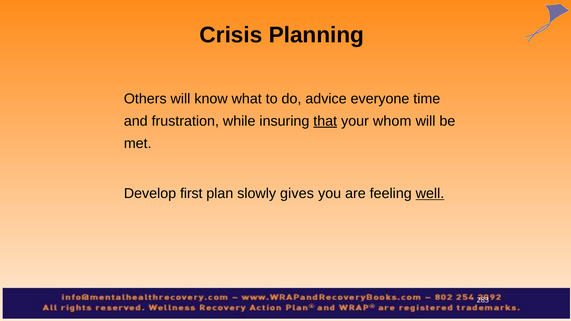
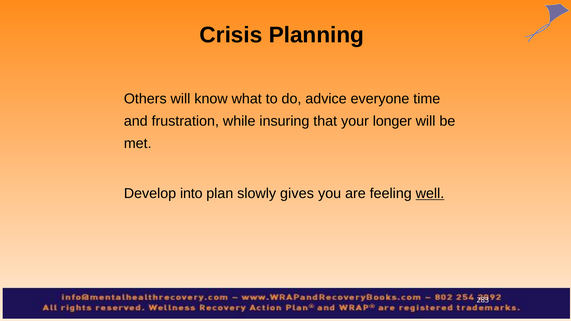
that underline: present -> none
whom: whom -> longer
first: first -> into
